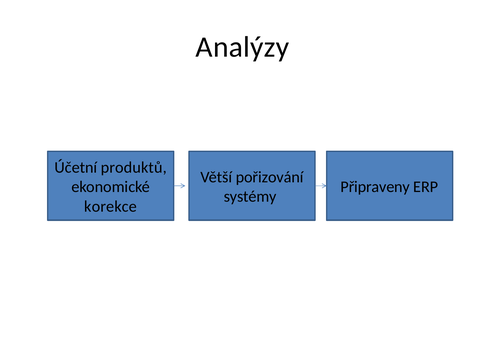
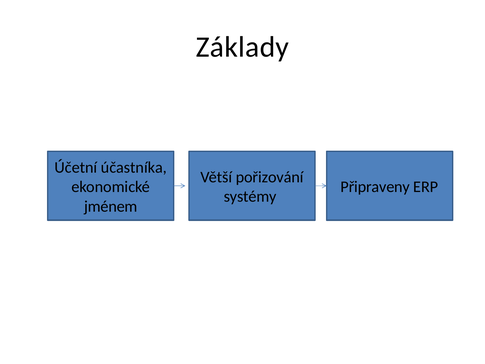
Analýzy: Analýzy -> Základy
produktů: produktů -> účastníka
korekce: korekce -> jménem
